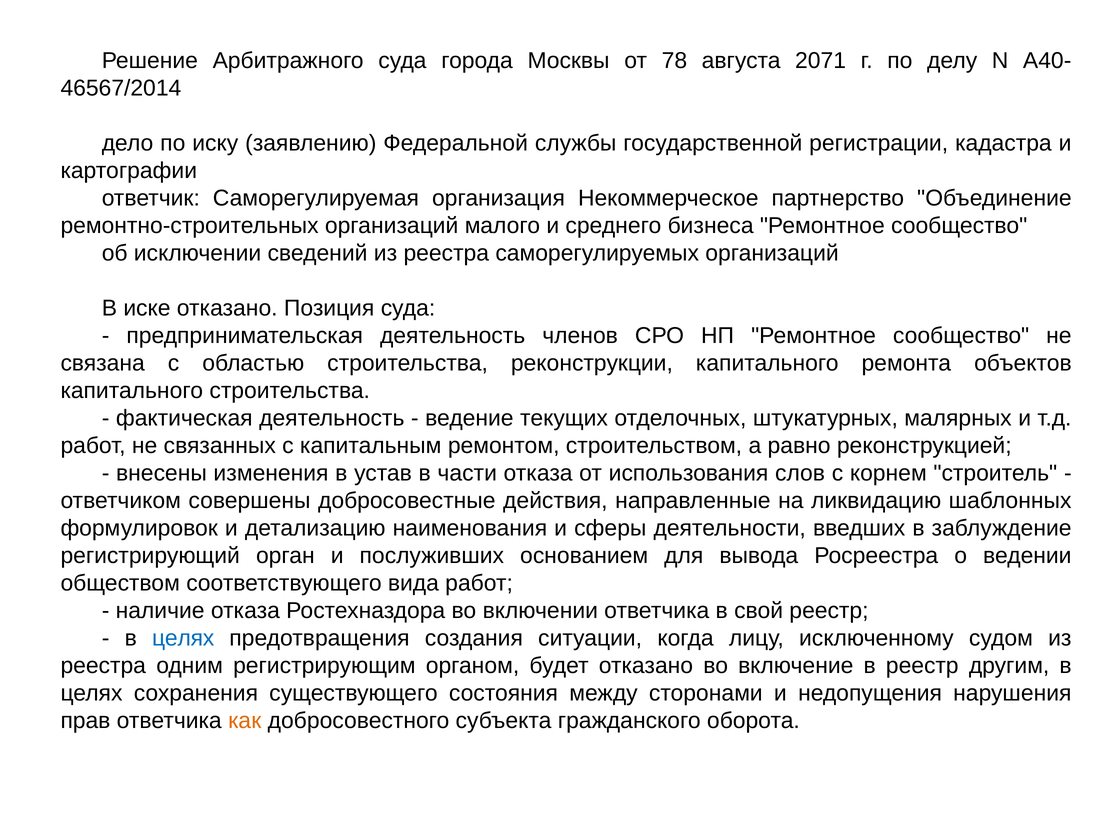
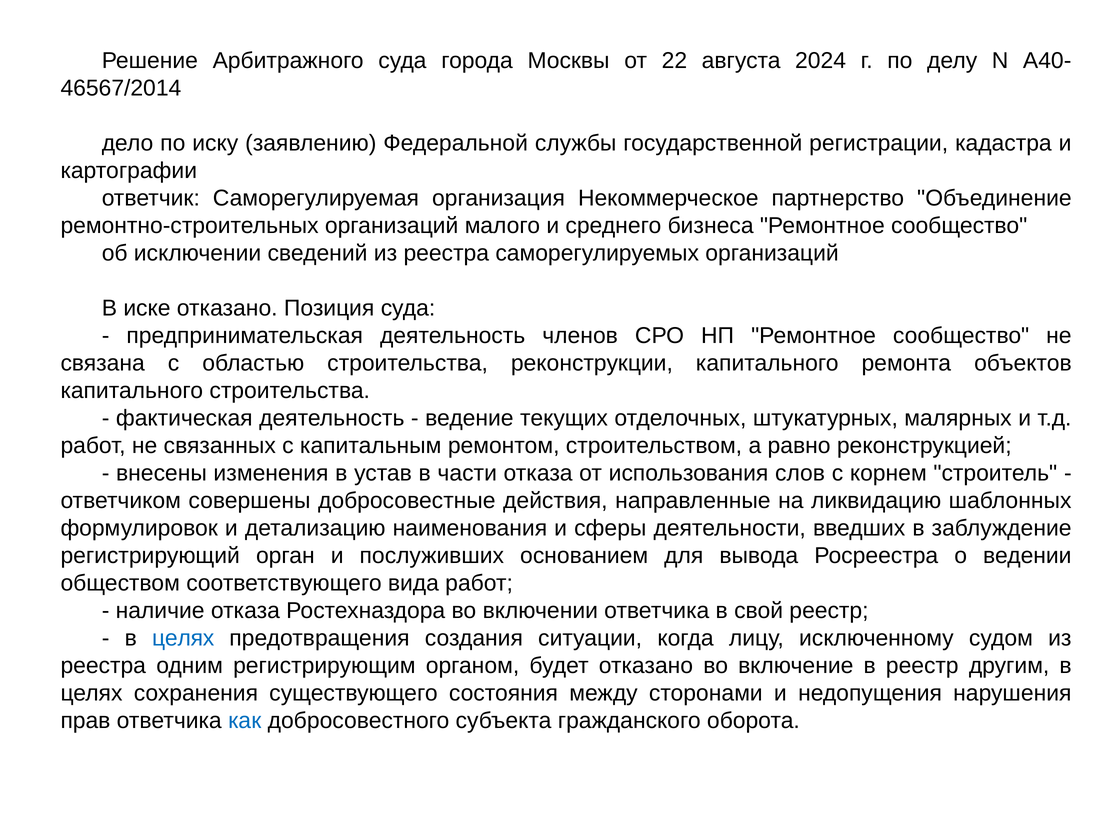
78: 78 -> 22
2071: 2071 -> 2024
как colour: orange -> blue
